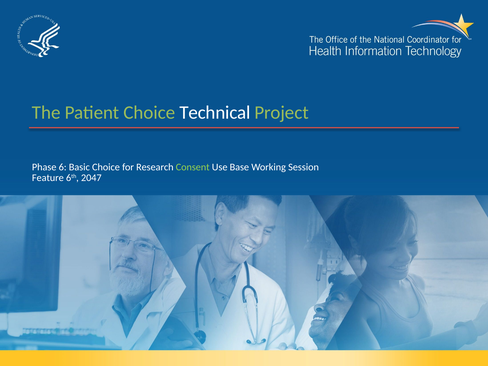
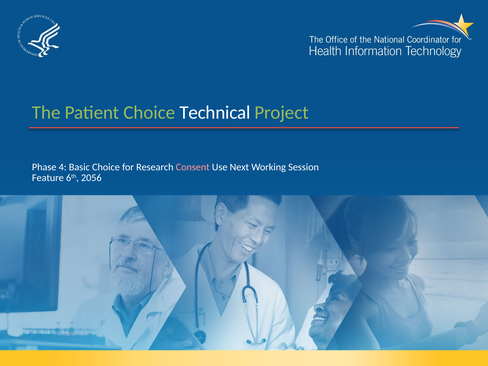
6: 6 -> 4
Consent colour: light green -> pink
Base: Base -> Next
2047: 2047 -> 2056
